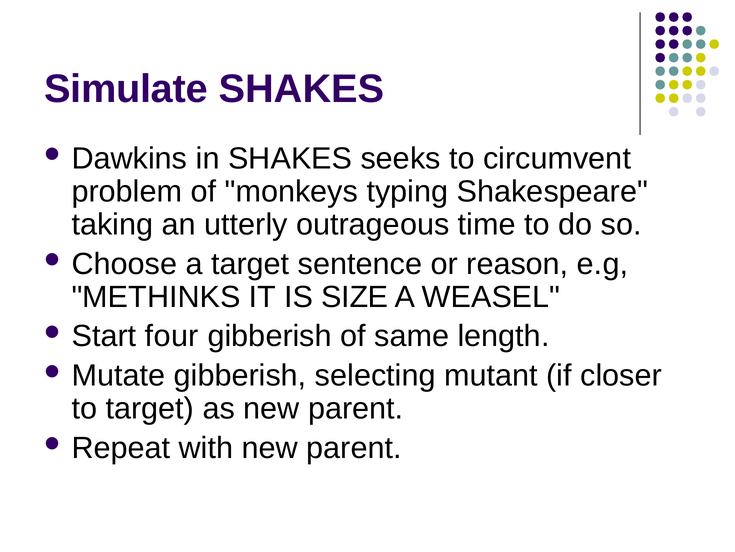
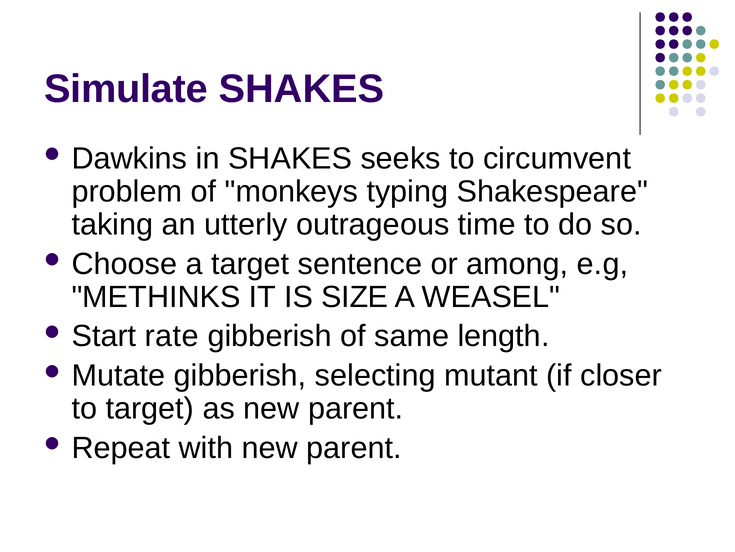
reason: reason -> among
four: four -> rate
